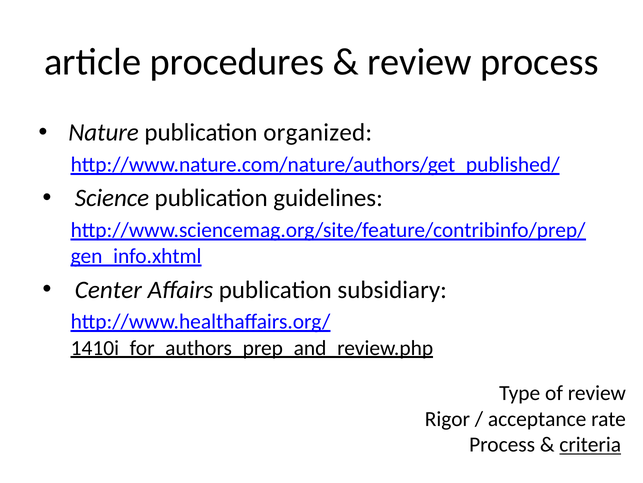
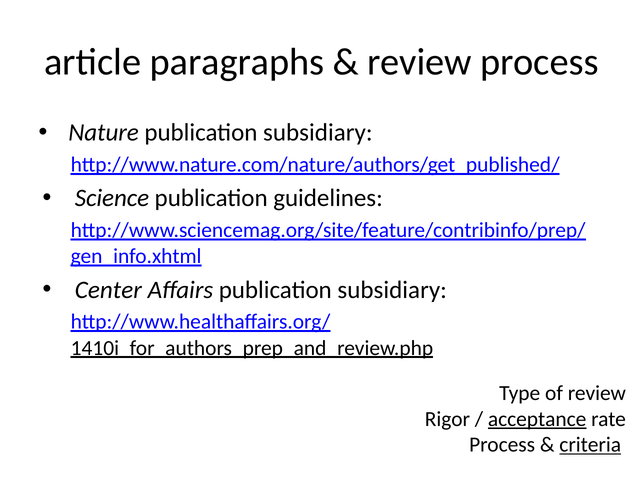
procedures: procedures -> paragraphs
Nature publication organized: organized -> subsidiary
acceptance underline: none -> present
